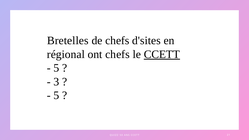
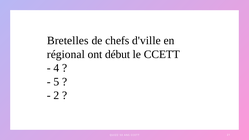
d'sites: d'sites -> d'ville
ont chefs: chefs -> début
CCETT at (162, 54) underline: present -> none
5 at (56, 68): 5 -> 4
3: 3 -> 5
5 at (56, 95): 5 -> 2
